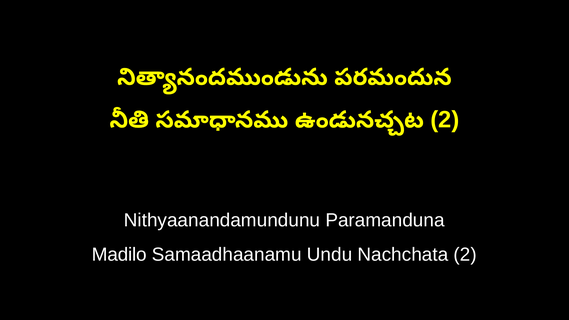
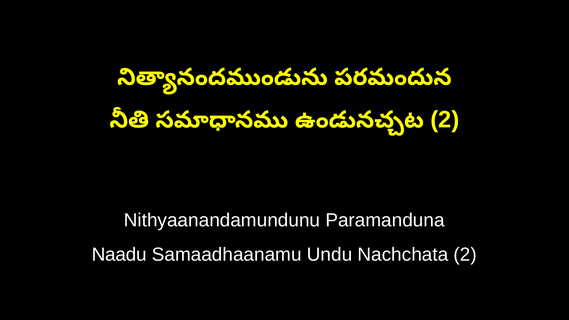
Madilo: Madilo -> Naadu
